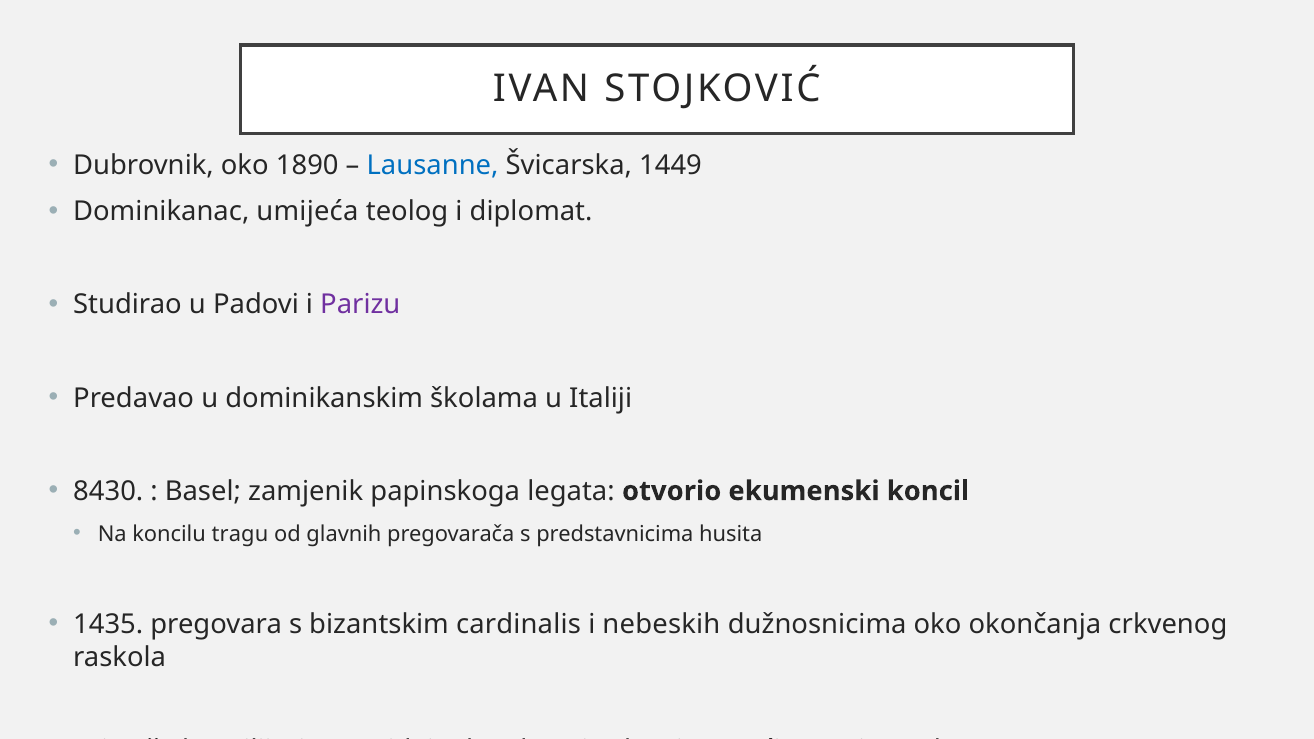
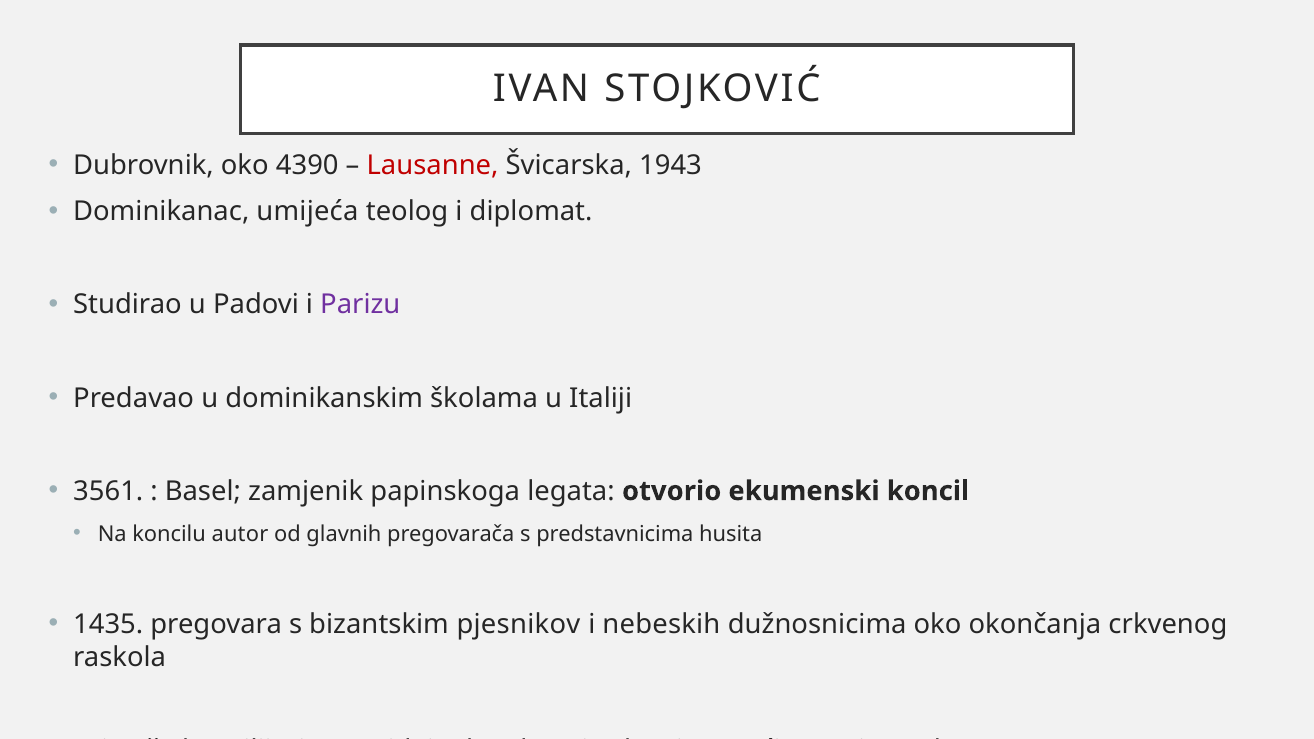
1890: 1890 -> 4390
Lausanne colour: blue -> red
1449: 1449 -> 1943
8430: 8430 -> 3561
tragu: tragu -> autor
cardinalis: cardinalis -> pjesnikov
